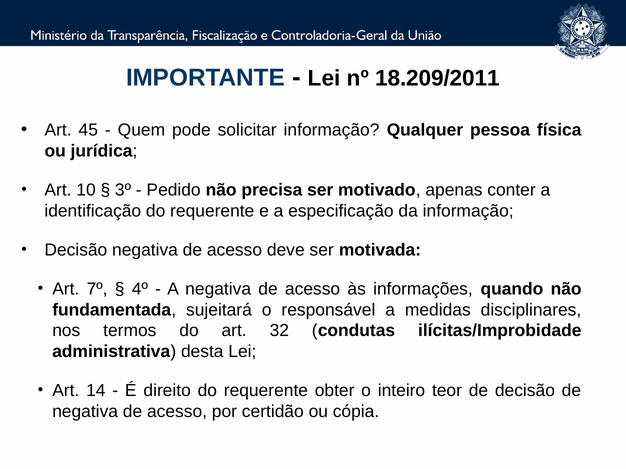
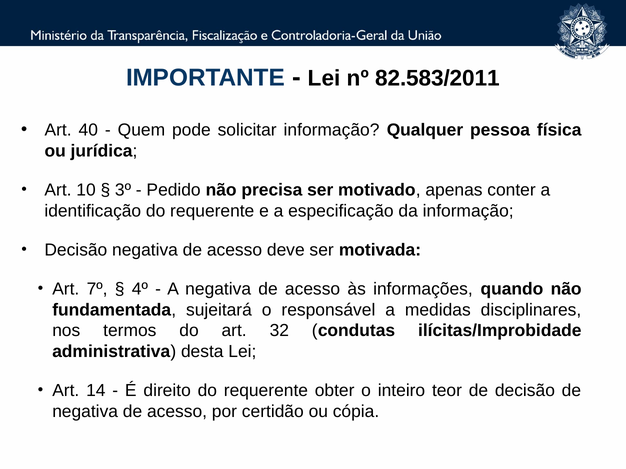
18.209/2011: 18.209/2011 -> 82.583/2011
45: 45 -> 40
